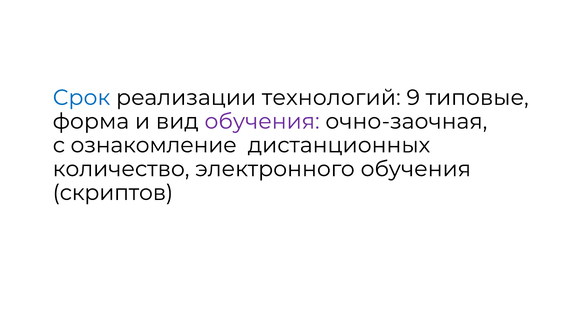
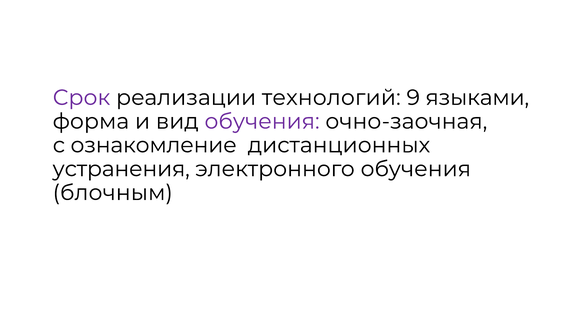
Срок colour: blue -> purple
типовые: типовые -> языками
количество: количество -> устранения
скриптов: скриптов -> блочным
